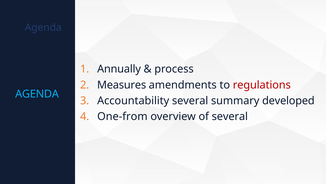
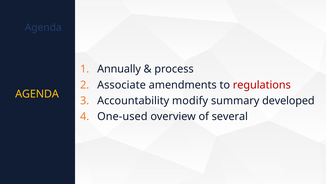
Measures: Measures -> Associate
AGENDA at (37, 94) colour: light blue -> yellow
Accountability several: several -> modify
One-from: One-from -> One-used
